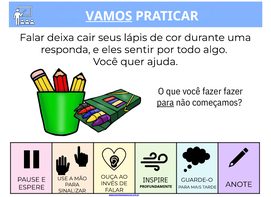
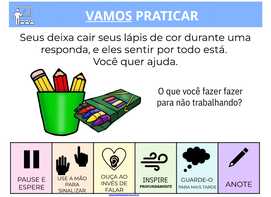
Falar at (32, 38): Falar -> Seus
algo: algo -> está
para at (165, 103) underline: present -> none
começamos: começamos -> trabalhando
